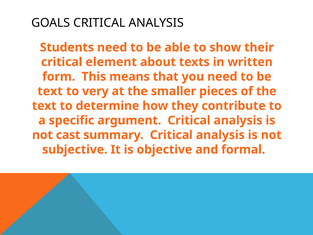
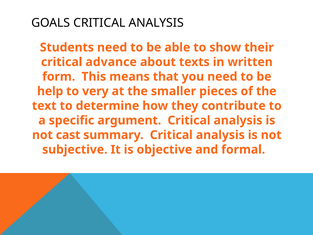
element: element -> advance
text at (50, 91): text -> help
